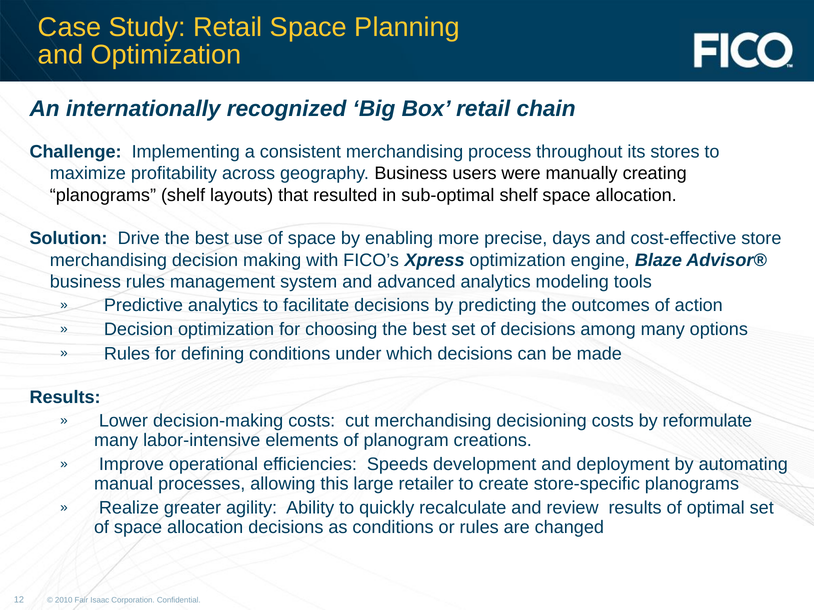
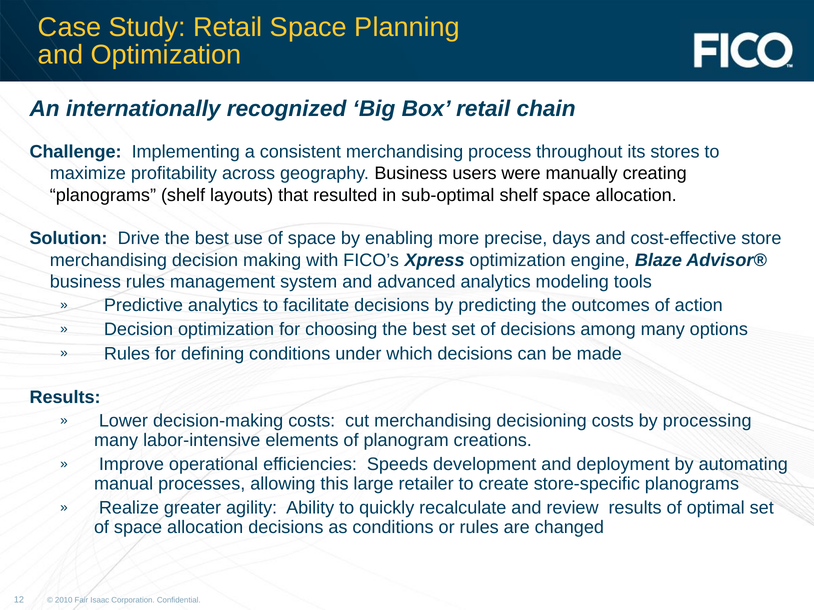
reformulate: reformulate -> processing
